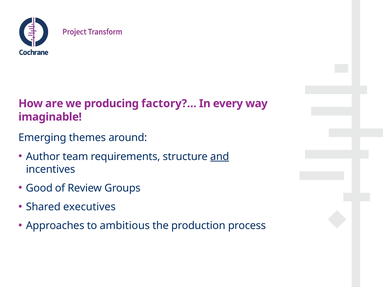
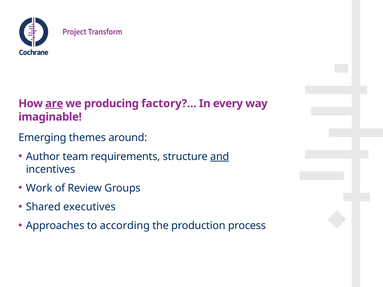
are underline: none -> present
Good: Good -> Work
ambitious: ambitious -> according
